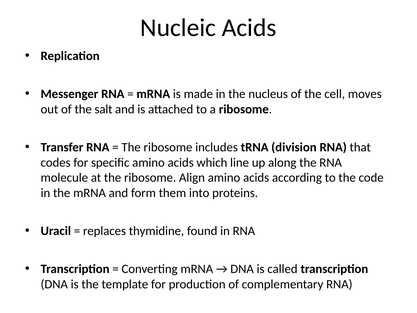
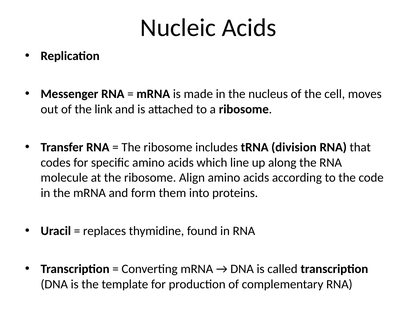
salt: salt -> link
